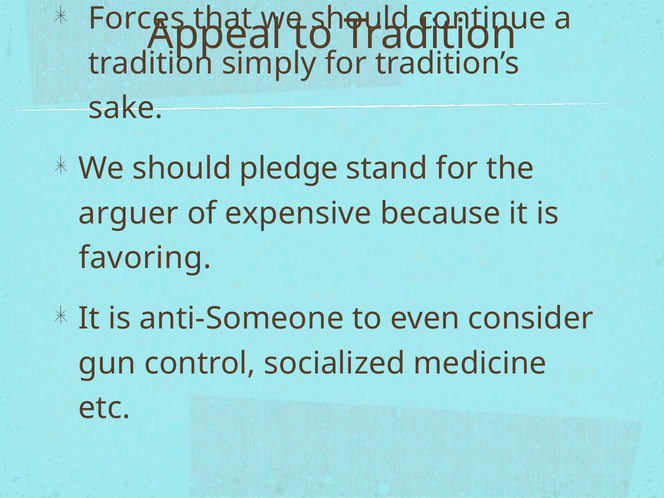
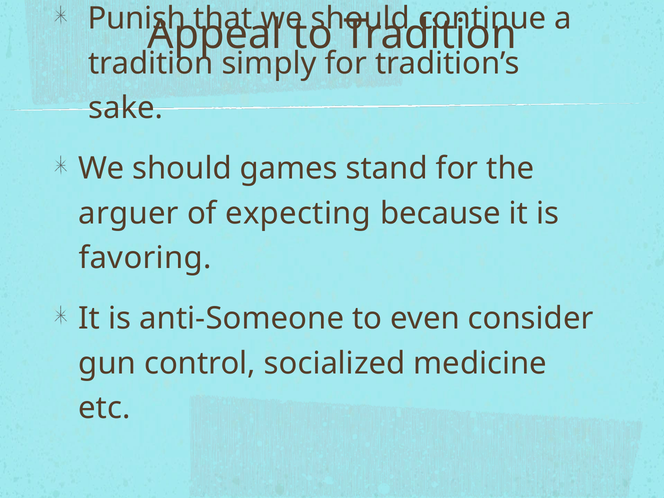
Forces: Forces -> Punish
pledge: pledge -> games
expensive: expensive -> expecting
